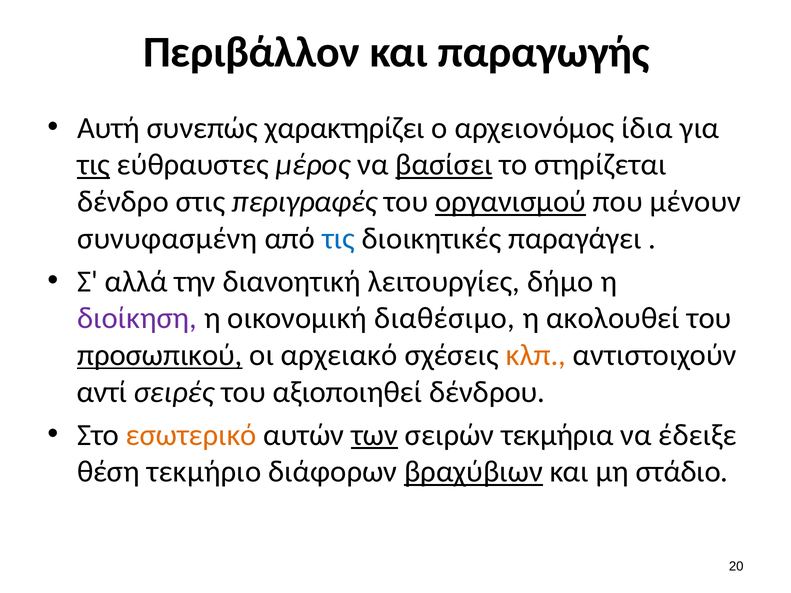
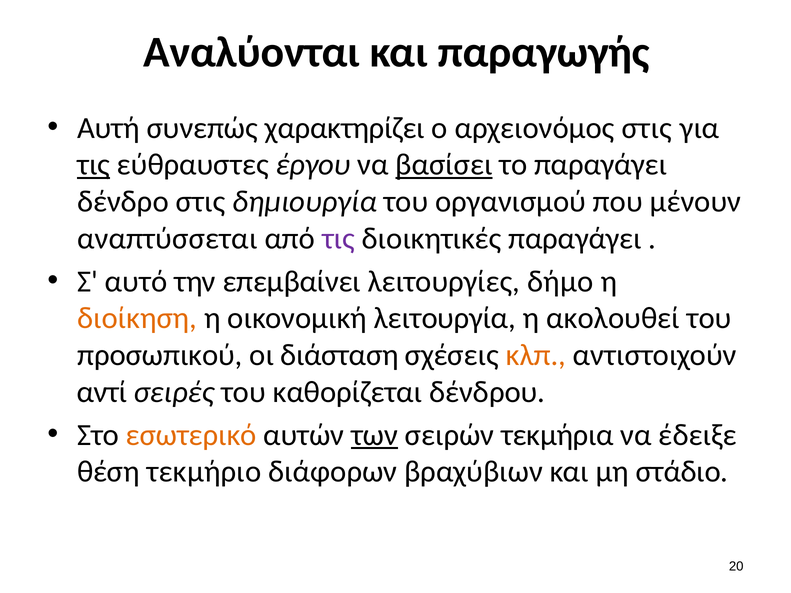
Περιβάλλον: Περιβάλλον -> Αναλύονται
αρχειονόμος ίδια: ίδια -> στις
μέρος: μέρος -> έργου
το στηρίζεται: στηρίζεται -> παραγάγει
περιγραφές: περιγραφές -> δημιουργία
οργανισμού underline: present -> none
συνυφασμένη: συνυφασμένη -> αναπτύσσεται
τις at (339, 239) colour: blue -> purple
αλλά: αλλά -> αυτό
διανοητική: διανοητική -> επεμβαίνει
διοίκηση colour: purple -> orange
διαθέσιμο: διαθέσιμο -> λειτουργία
προσωπικού underline: present -> none
αρχειακό: αρχειακό -> διάσταση
αξιοποιηθεί: αξιοποιηθεί -> καθορίζεται
βραχύβιων underline: present -> none
